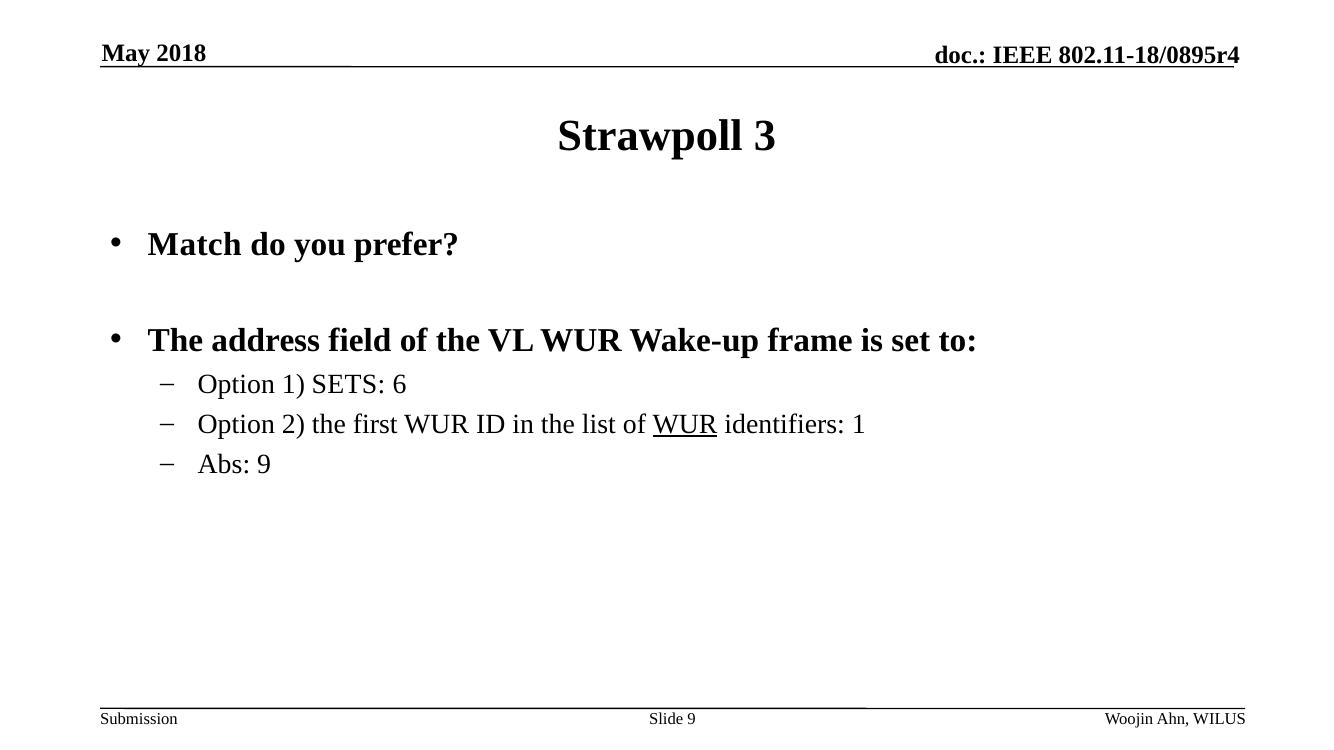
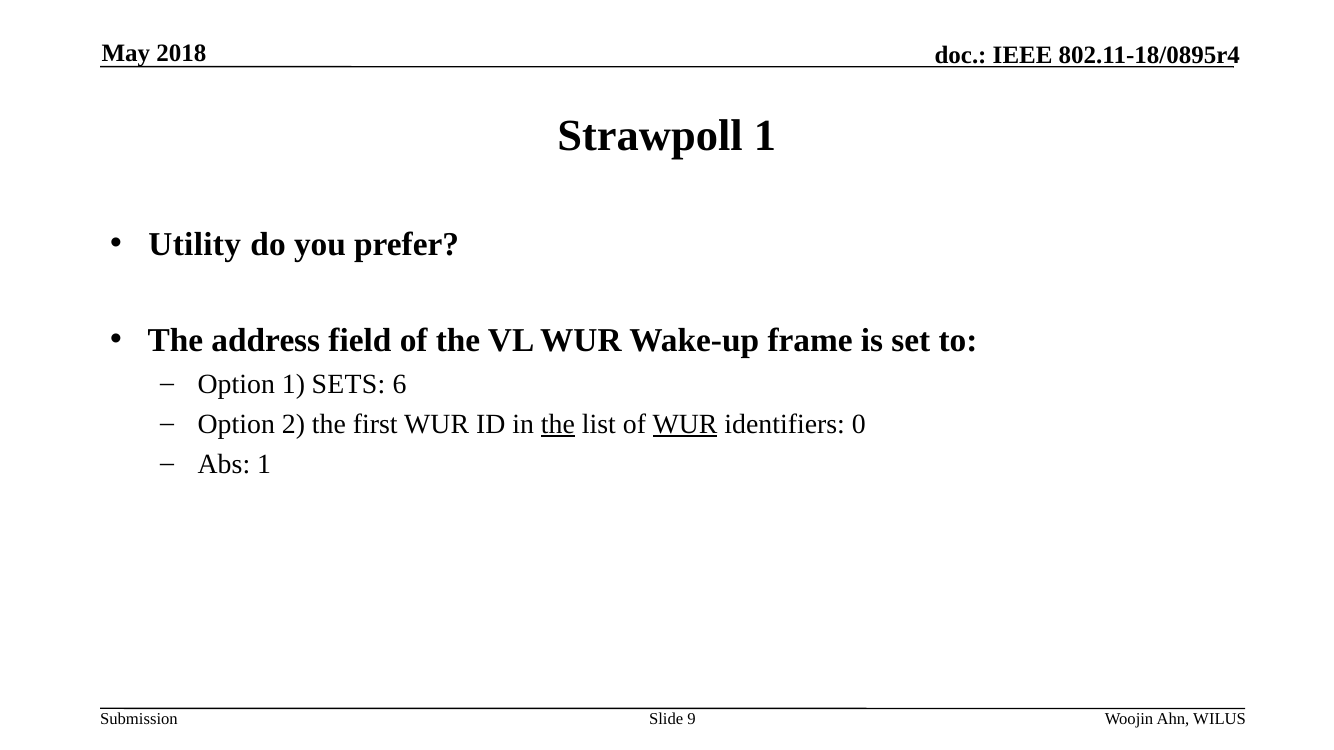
Strawpoll 3: 3 -> 1
Match: Match -> Utility
the at (558, 424) underline: none -> present
identifiers 1: 1 -> 0
Abs 9: 9 -> 1
